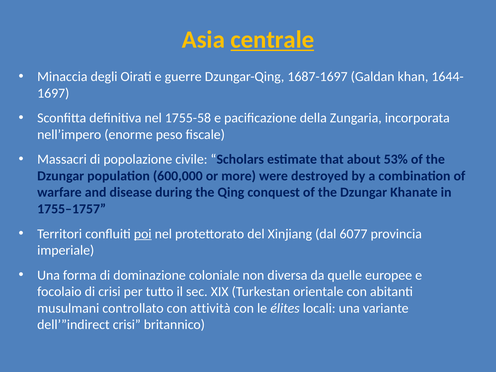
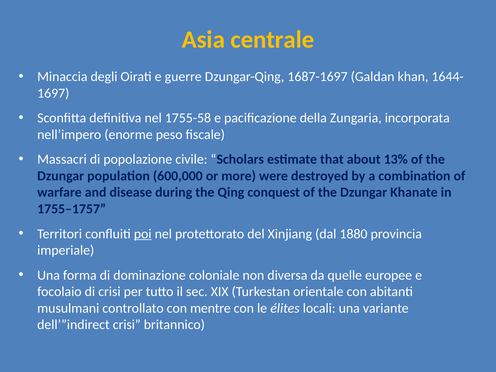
centrale underline: present -> none
53%: 53% -> 13%
6077: 6077 -> 1880
attività: attività -> mentre
